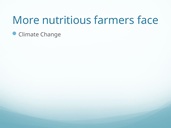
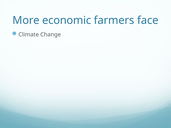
nutritious: nutritious -> economic
